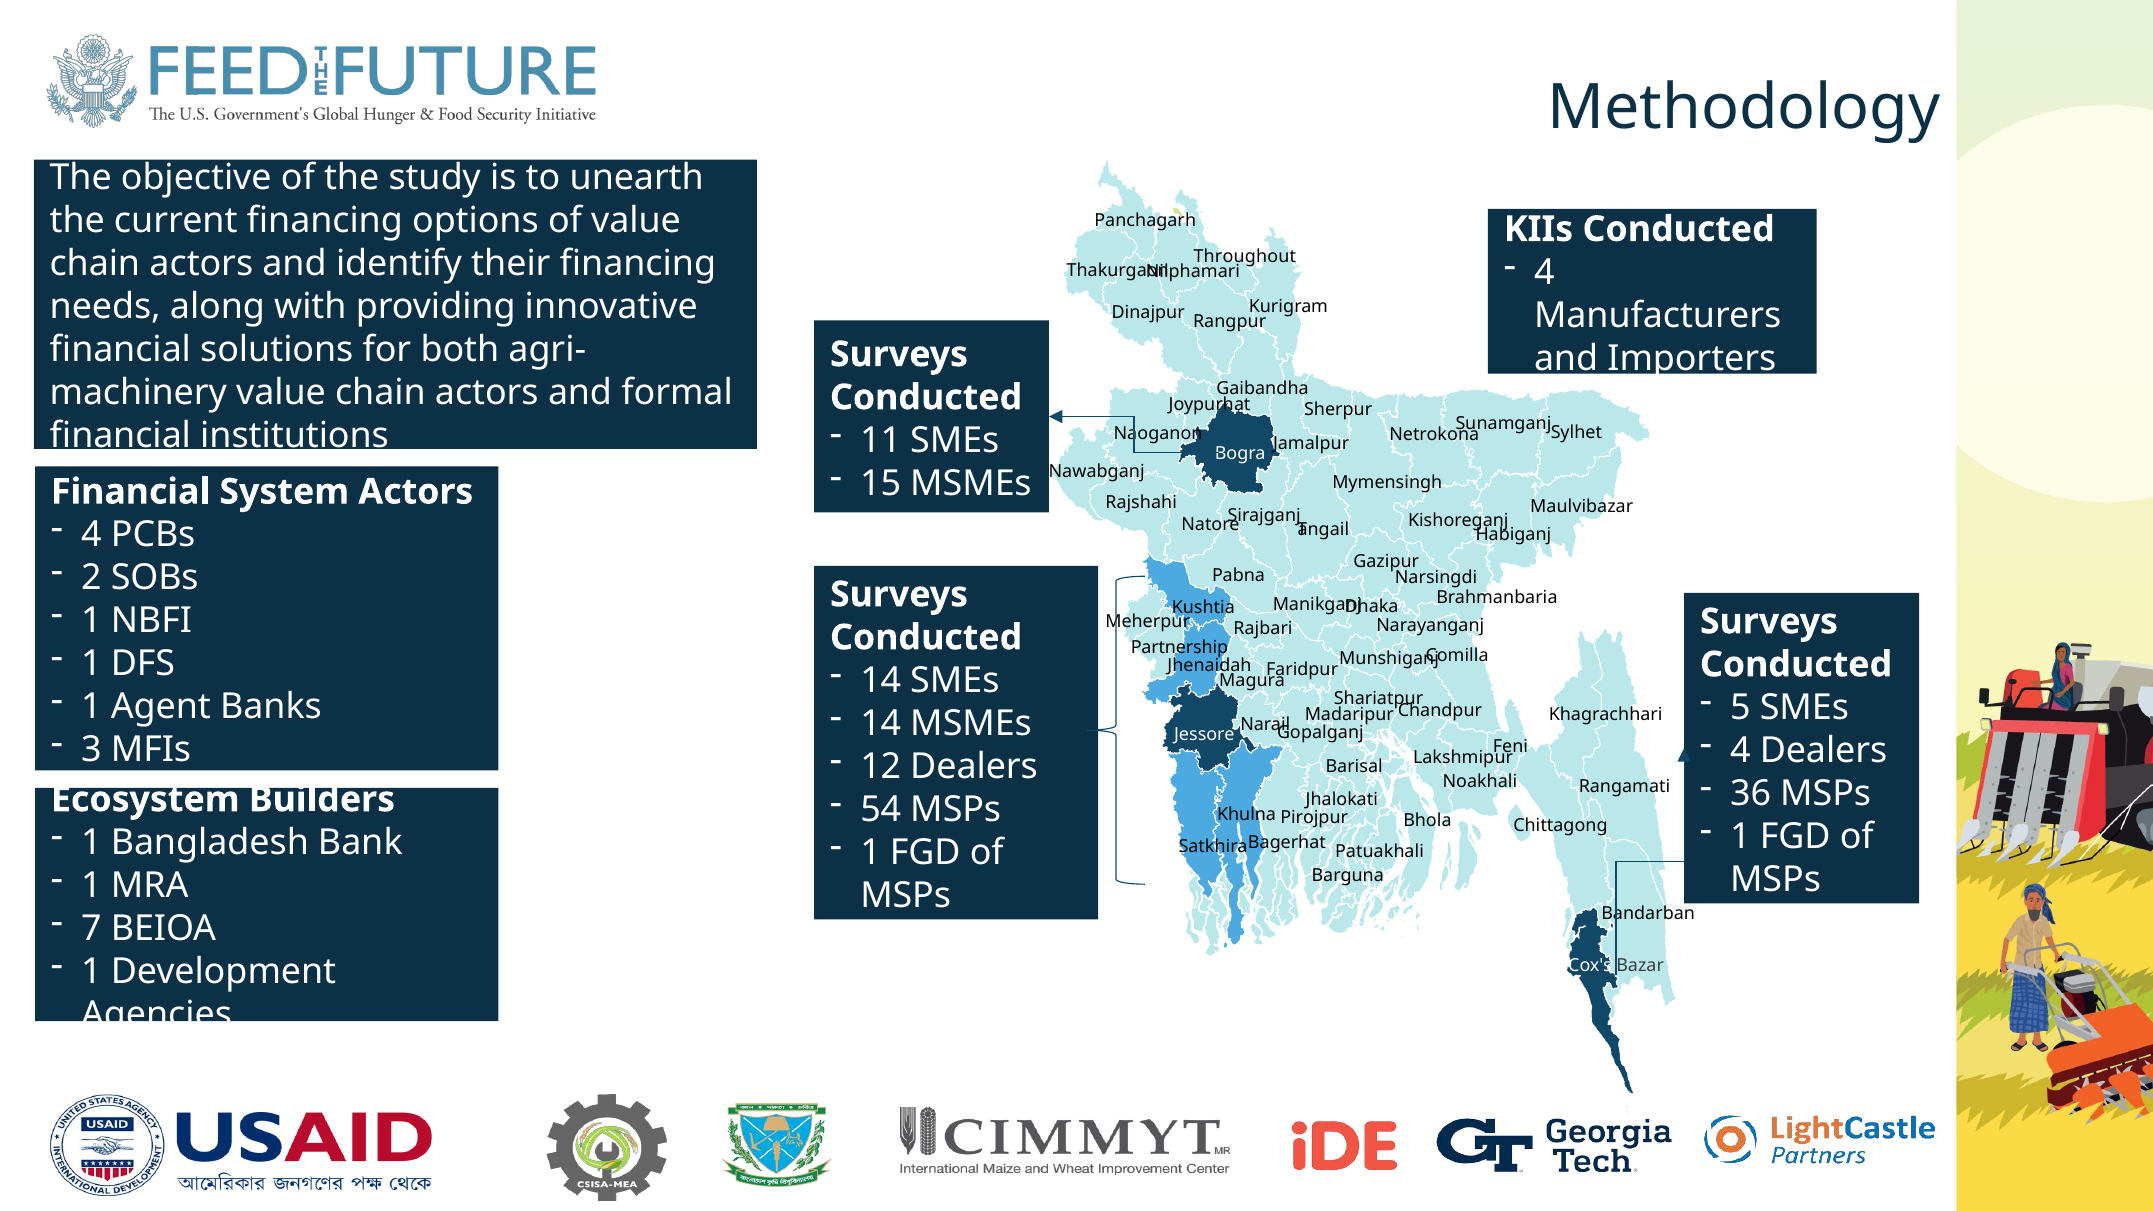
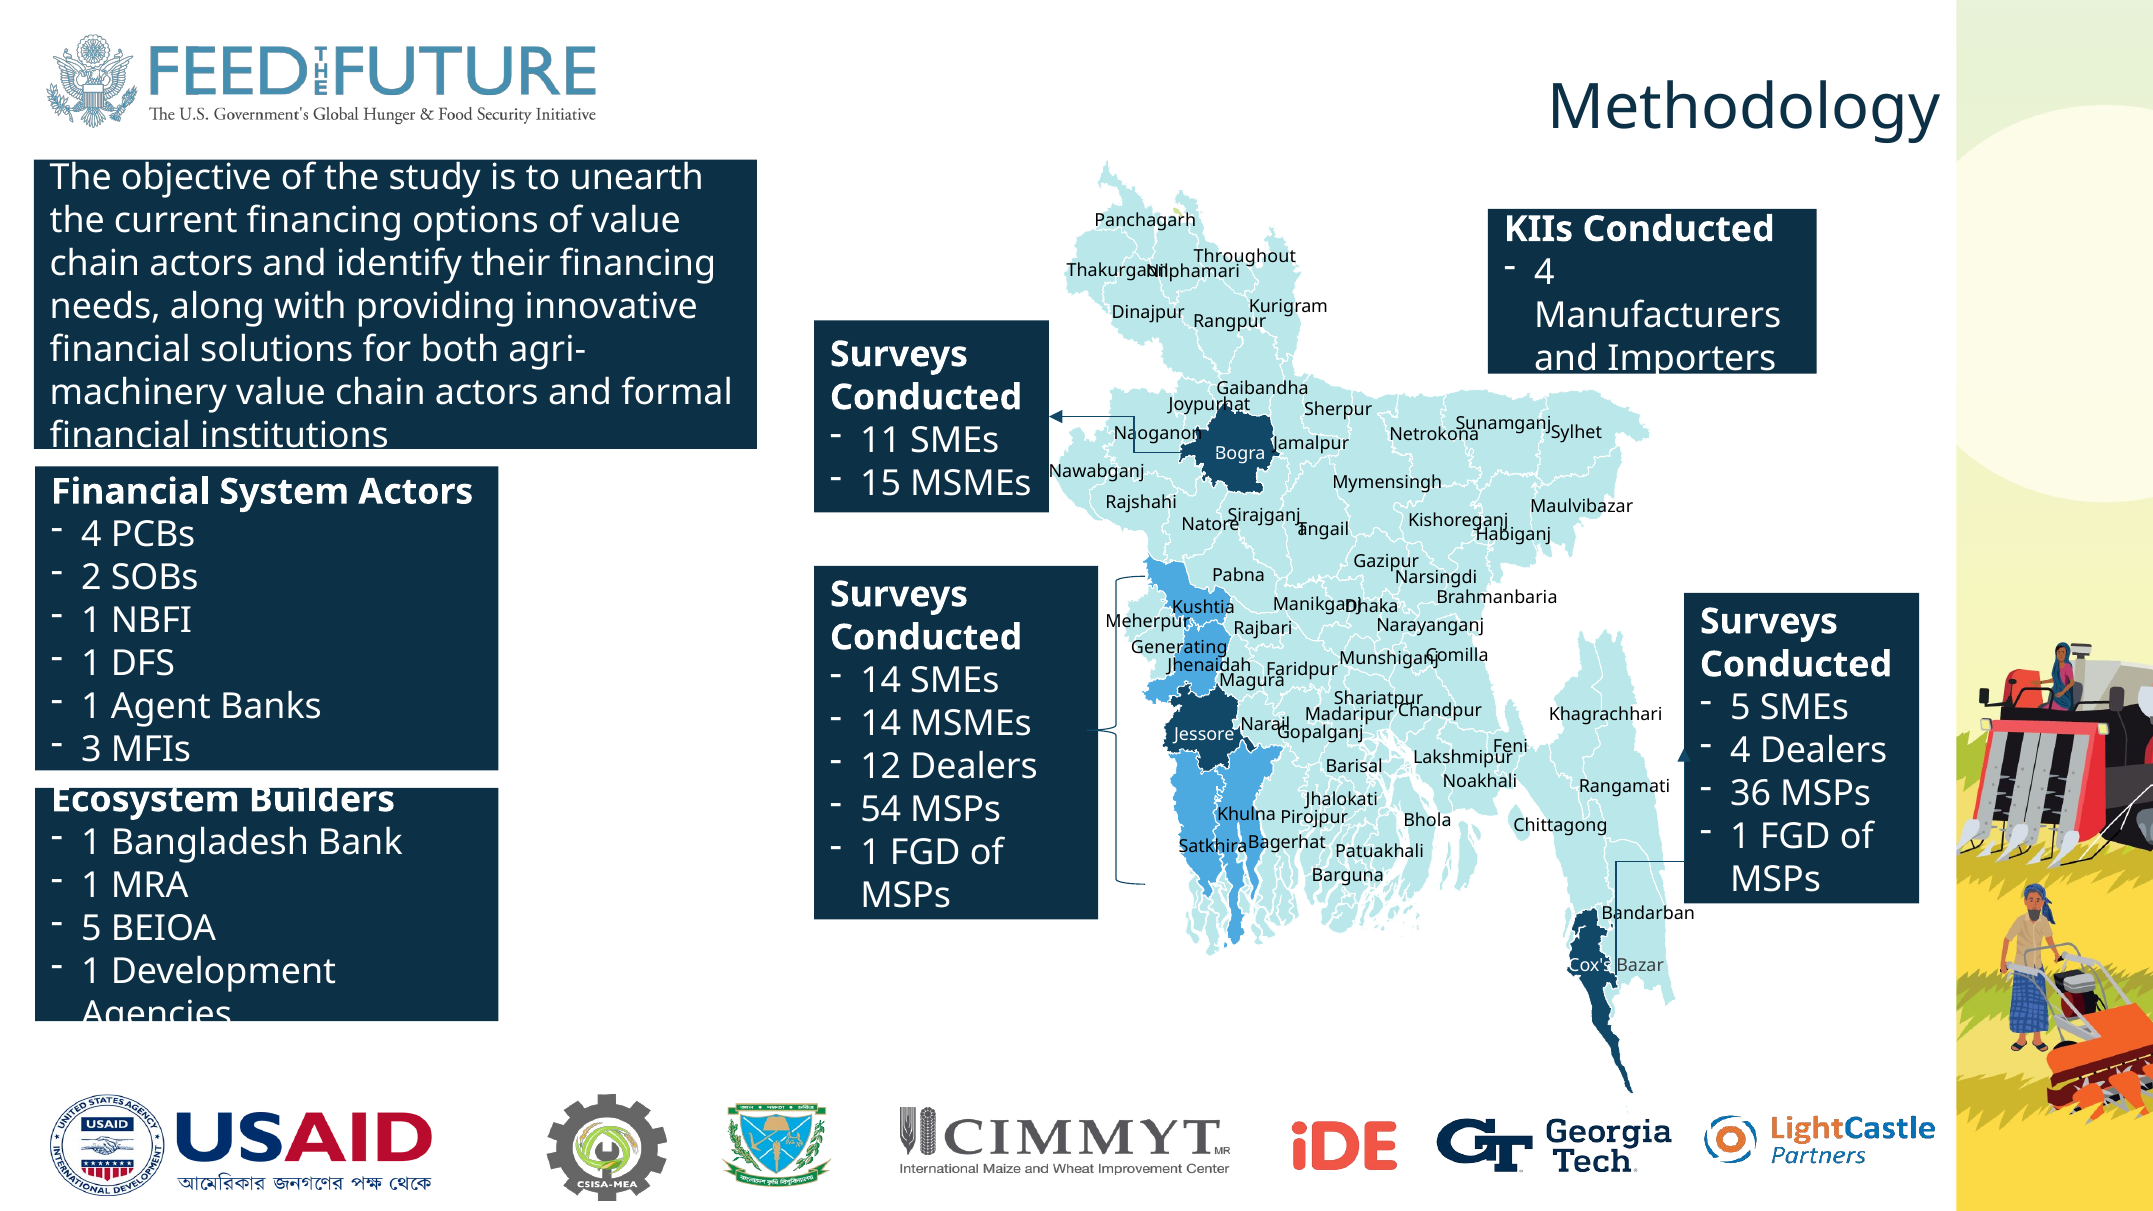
Partnership: Partnership -> Generating
7 at (91, 929): 7 -> 5
